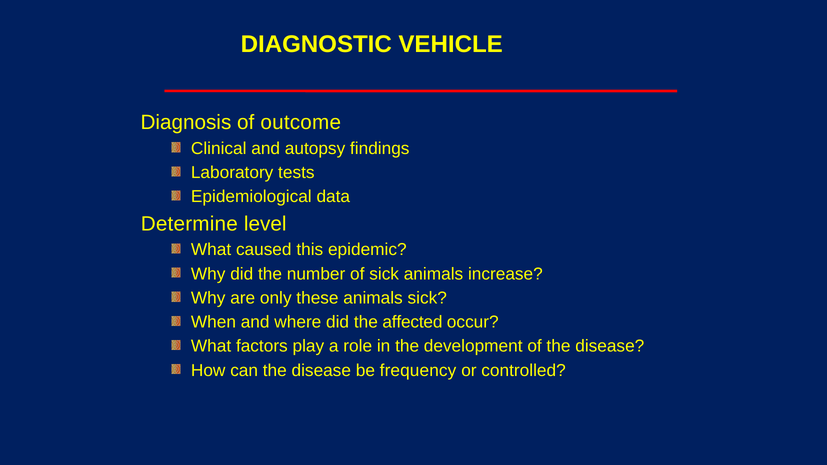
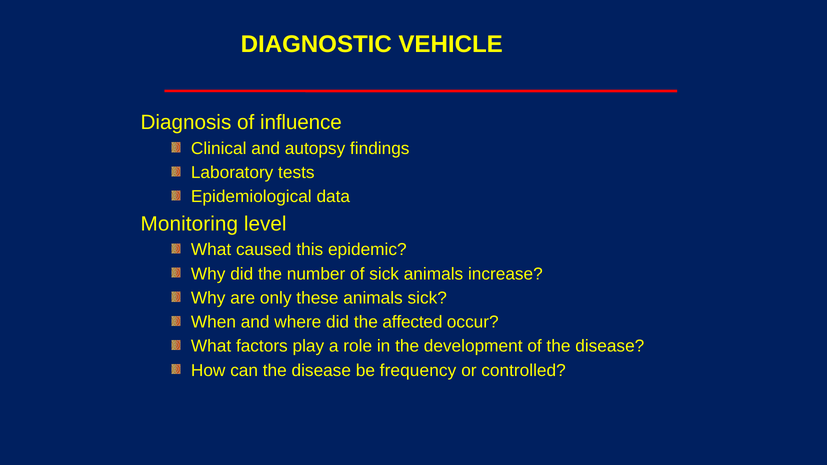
outcome: outcome -> influence
Determine: Determine -> Monitoring
